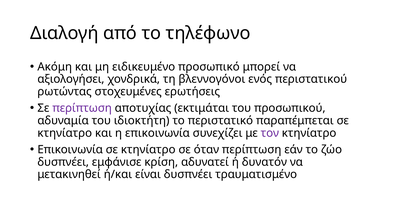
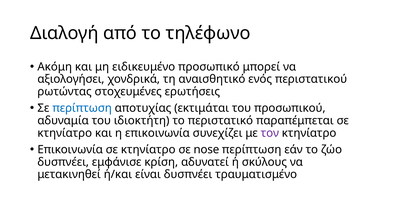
βλεννογόνοι: βλεννογόνοι -> αναισθητικό
περίπτωση at (82, 108) colour: purple -> blue
όταν: όταν -> nose
δυνατόν: δυνατόν -> σκύλους
